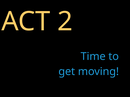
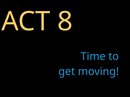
2: 2 -> 8
